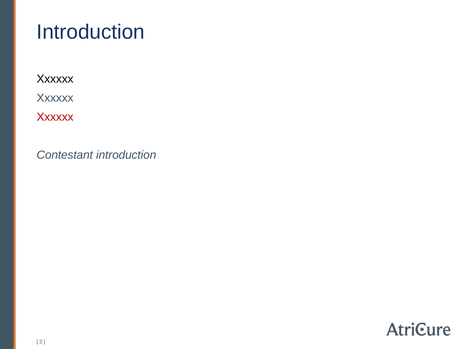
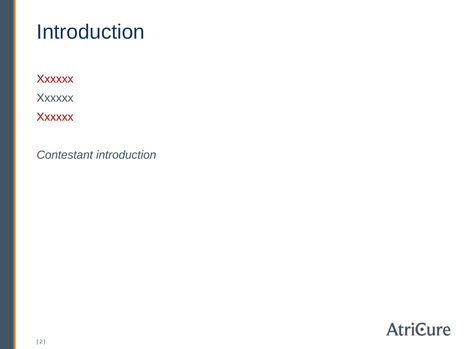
Xxxxxx at (55, 79) colour: black -> red
